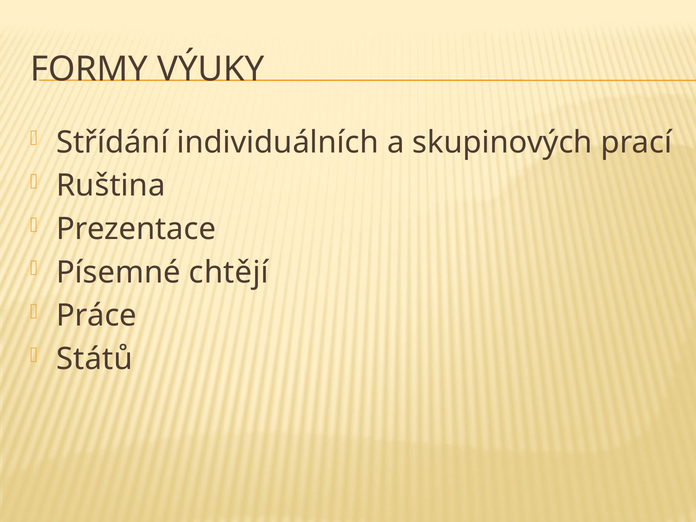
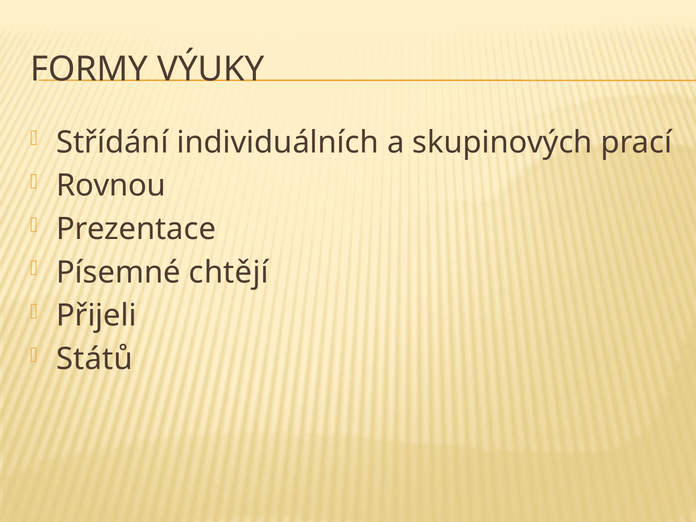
Ruština: Ruština -> Rovnou
Práce: Práce -> Přijeli
